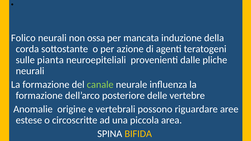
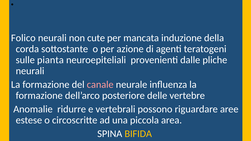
ossa: ossa -> cute
canale colour: light green -> pink
origine: origine -> ridurre
